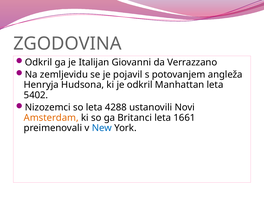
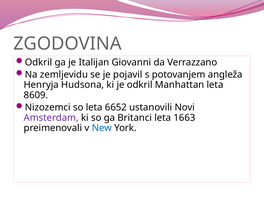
5402: 5402 -> 8609
4288: 4288 -> 6652
Amsterdam colour: orange -> purple
1661: 1661 -> 1663
